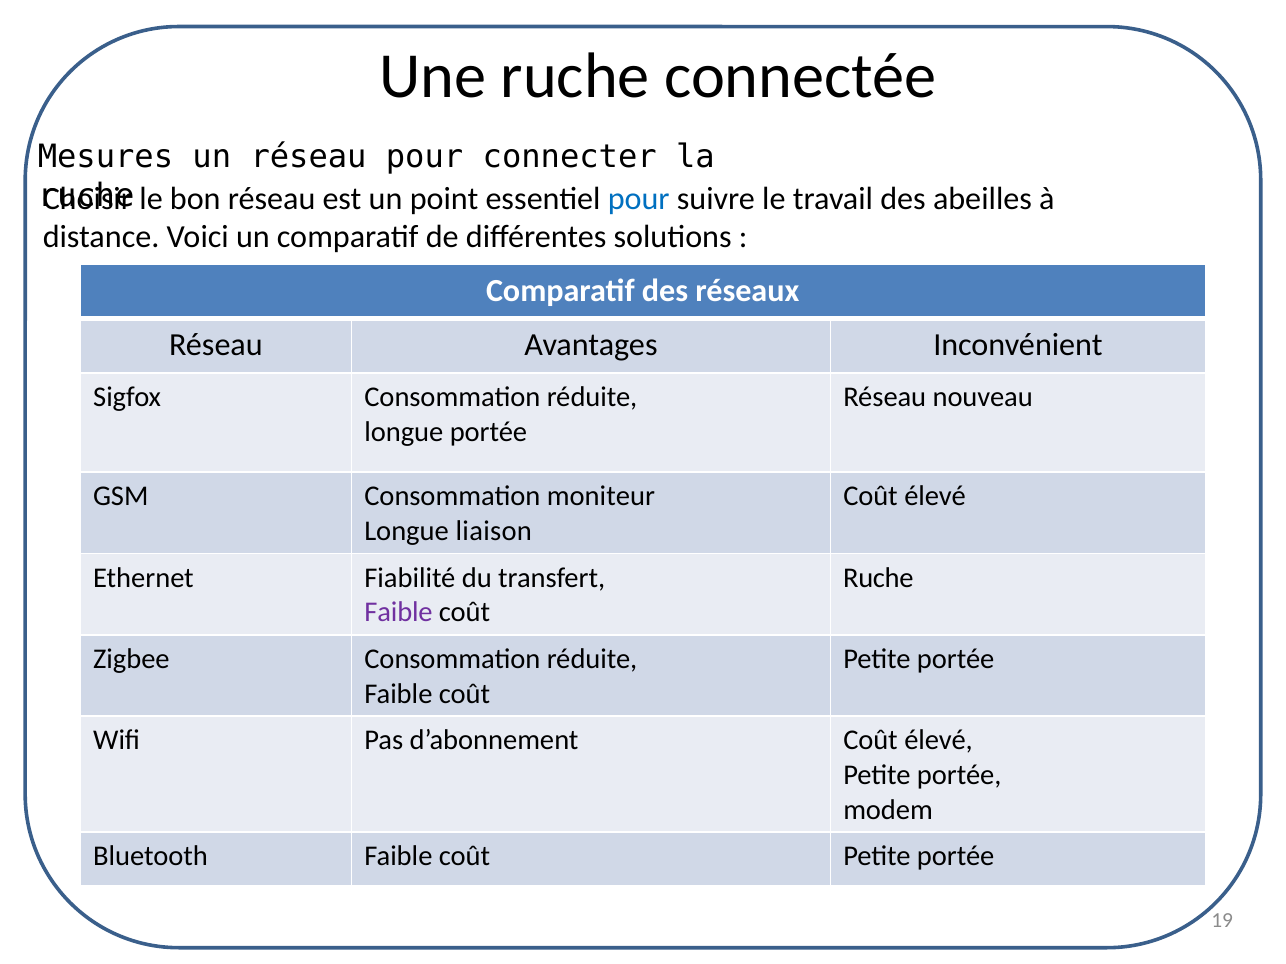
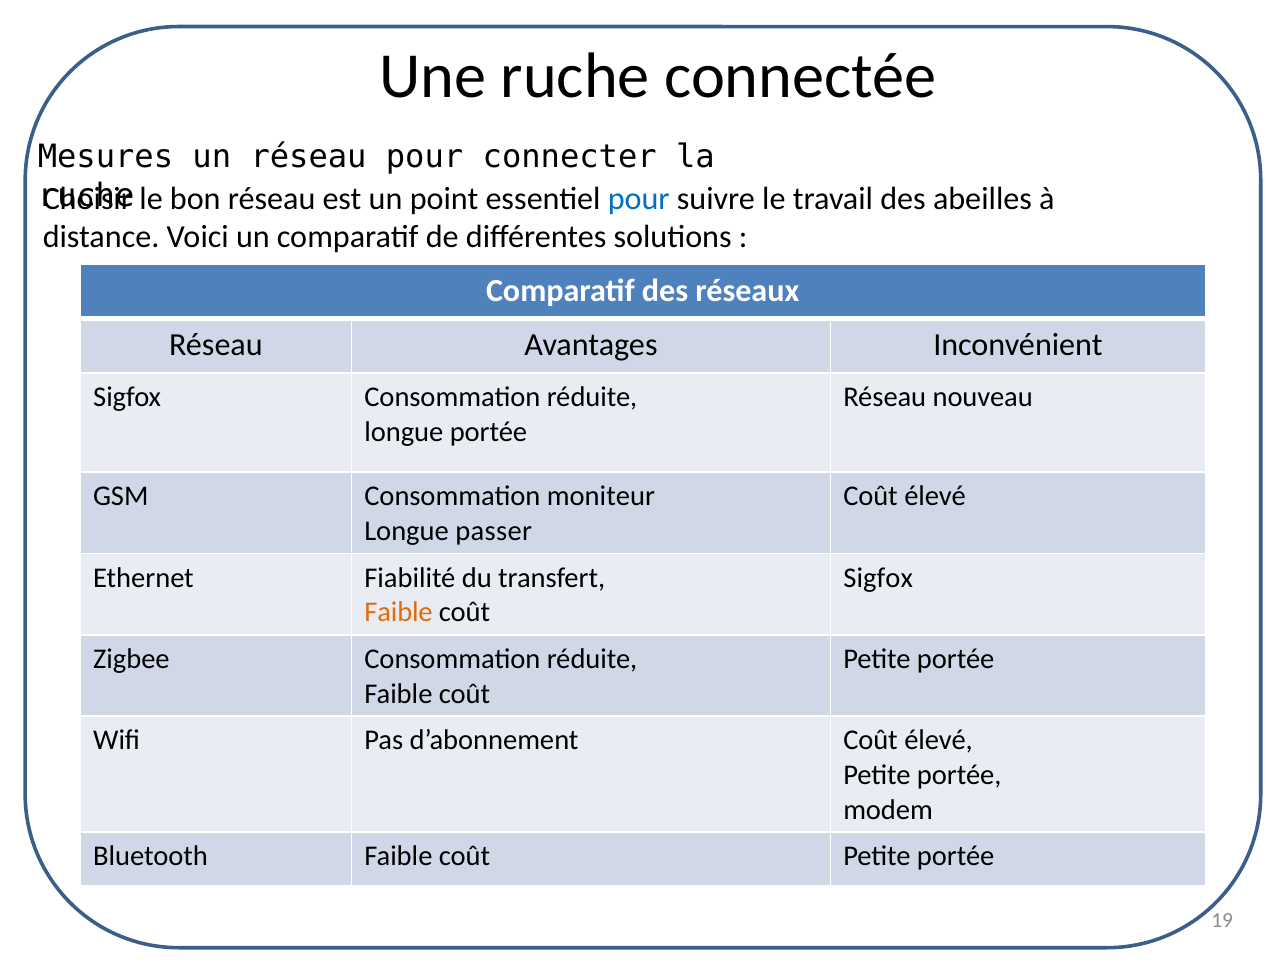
liaison: liaison -> passer
Ruche at (878, 578): Ruche -> Sigfox
Faible at (399, 613) colour: purple -> orange
